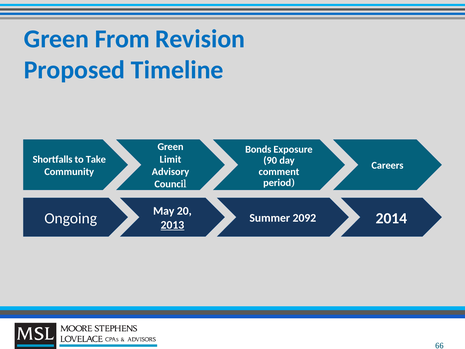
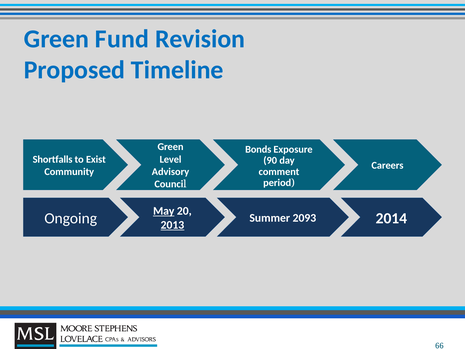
From: From -> Fund
Take: Take -> Exist
Limit: Limit -> Level
May underline: none -> present
2092: 2092 -> 2093
